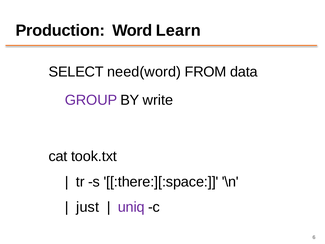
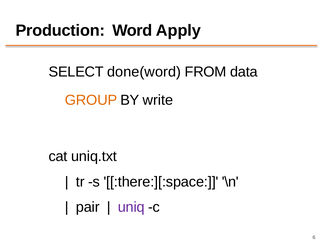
Learn: Learn -> Apply
need(word: need(word -> done(word
GROUP colour: purple -> orange
took.txt: took.txt -> uniq.txt
just: just -> pair
